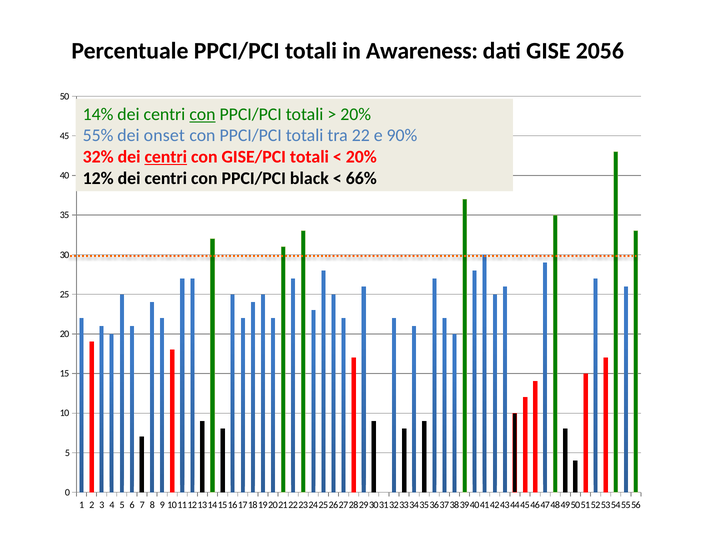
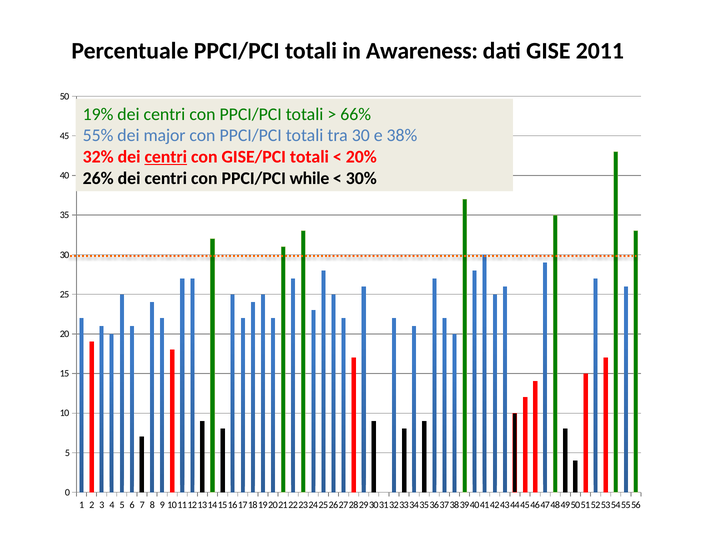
2056: 2056 -> 2011
14%: 14% -> 19%
con at (202, 114) underline: present -> none
20% at (356, 114): 20% -> 66%
onset: onset -> major
tra 22: 22 -> 30
90%: 90% -> 38%
12%: 12% -> 26%
black: black -> while
66%: 66% -> 30%
